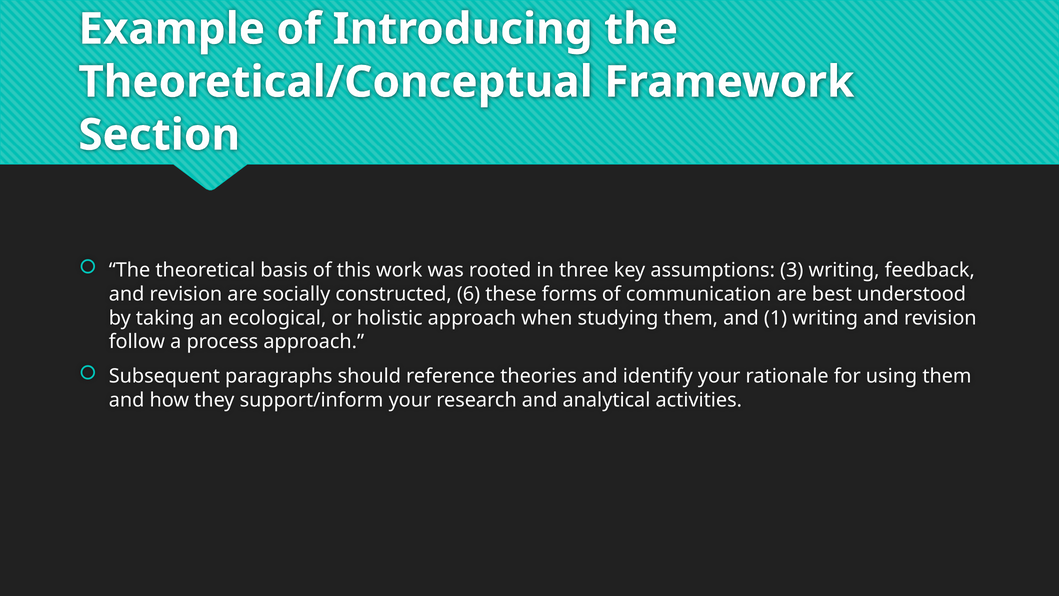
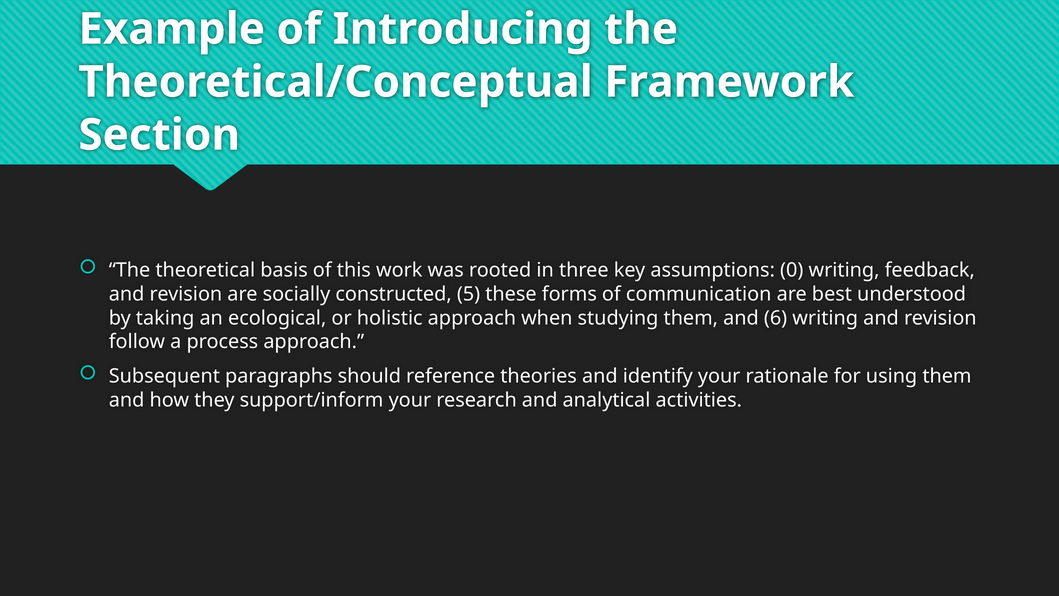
3: 3 -> 0
6: 6 -> 5
1: 1 -> 6
